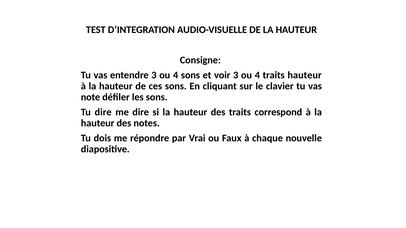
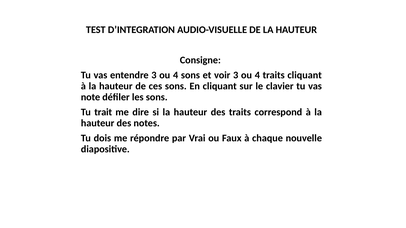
traits hauteur: hauteur -> cliquant
Tu dire: dire -> trait
